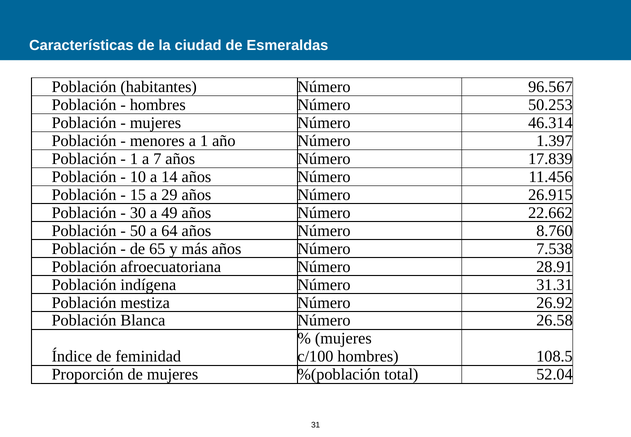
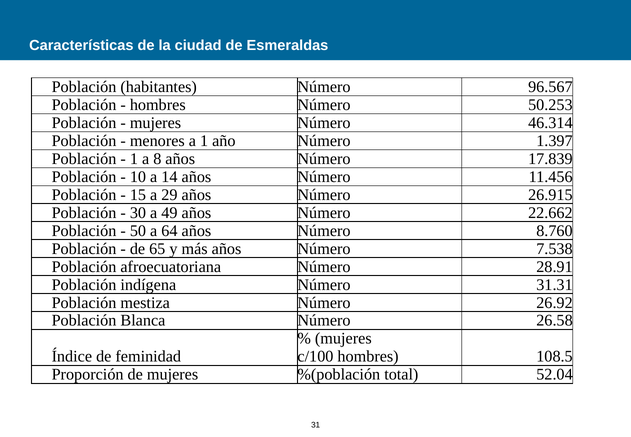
7: 7 -> 8
